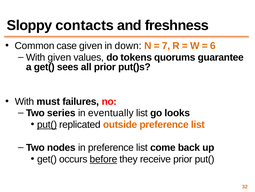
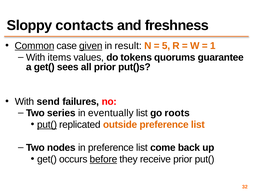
Common underline: none -> present
given at (91, 46) underline: none -> present
down: down -> result
7: 7 -> 5
6: 6 -> 1
With given: given -> items
must: must -> send
looks: looks -> roots
